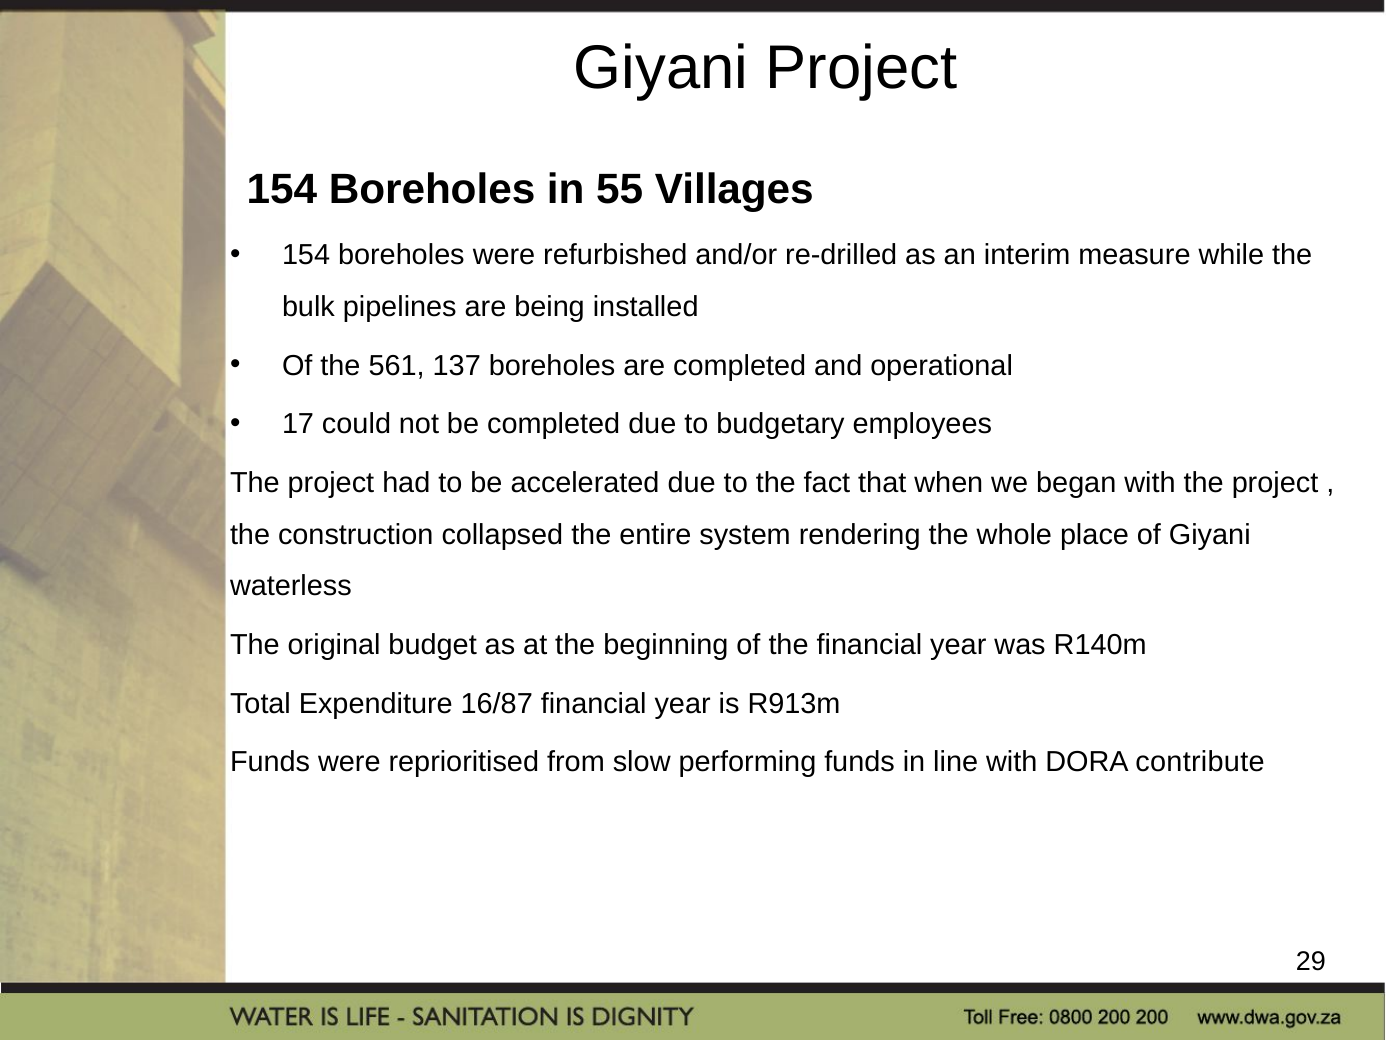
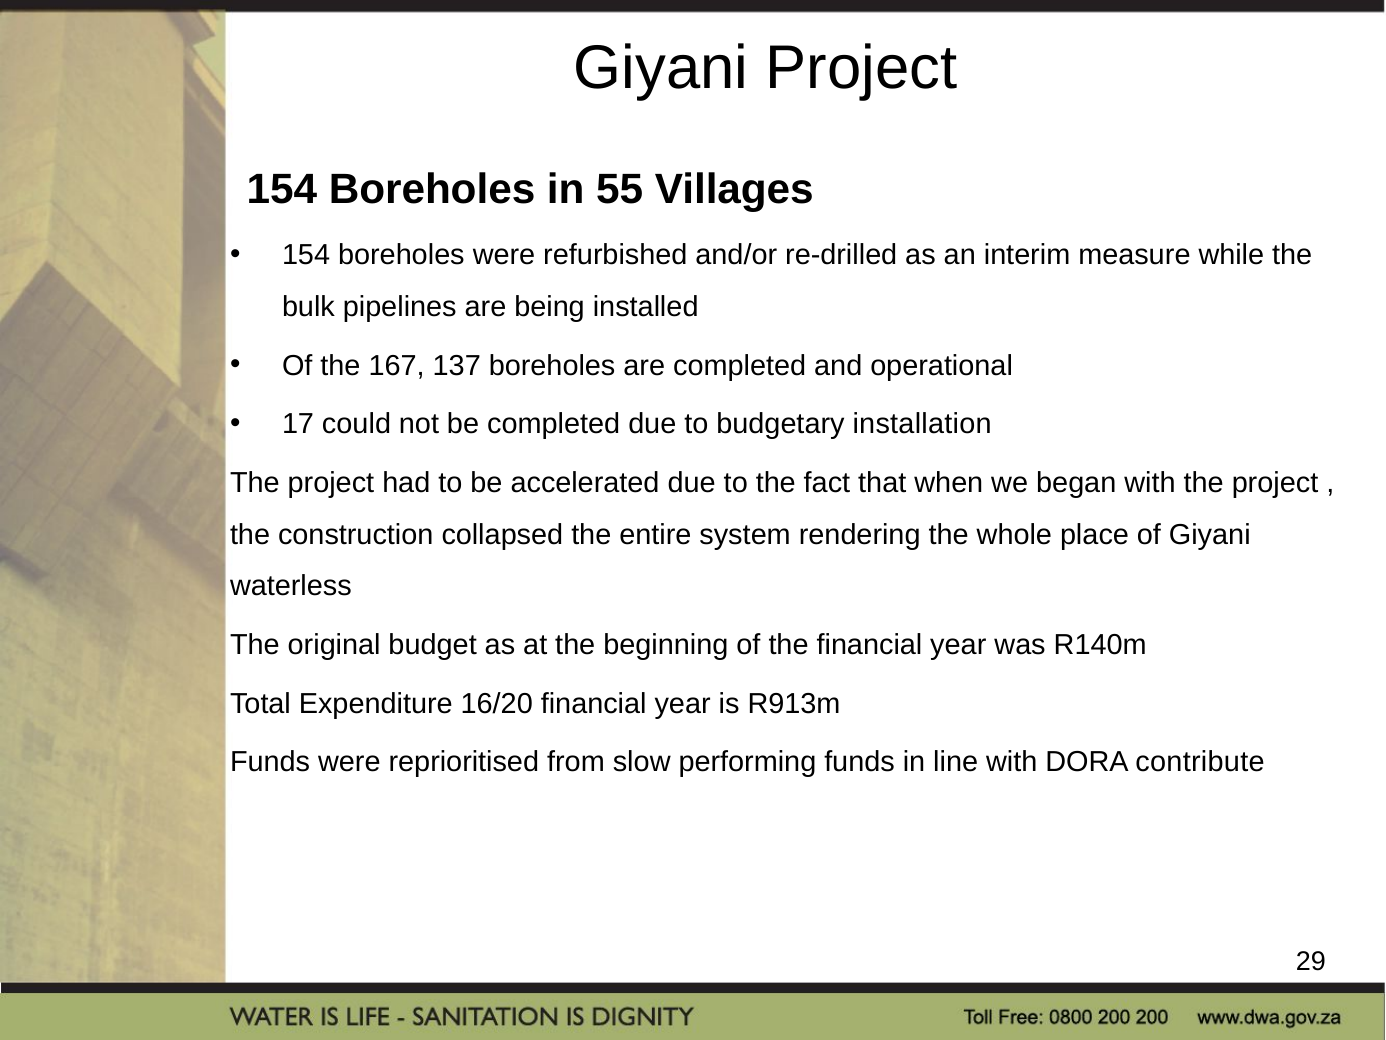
561: 561 -> 167
employees: employees -> installation
16/87: 16/87 -> 16/20
